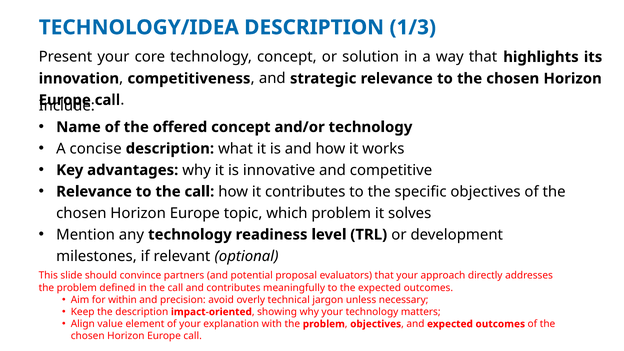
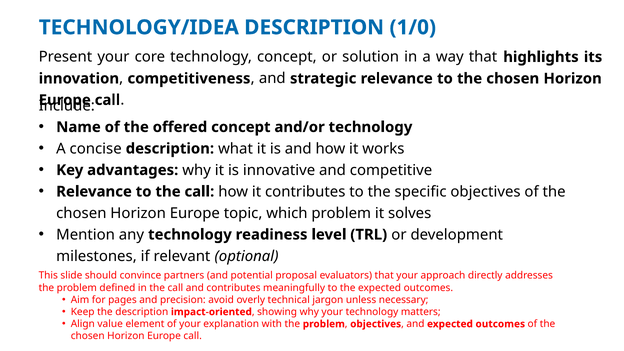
1/3: 1/3 -> 1/0
within: within -> pages
